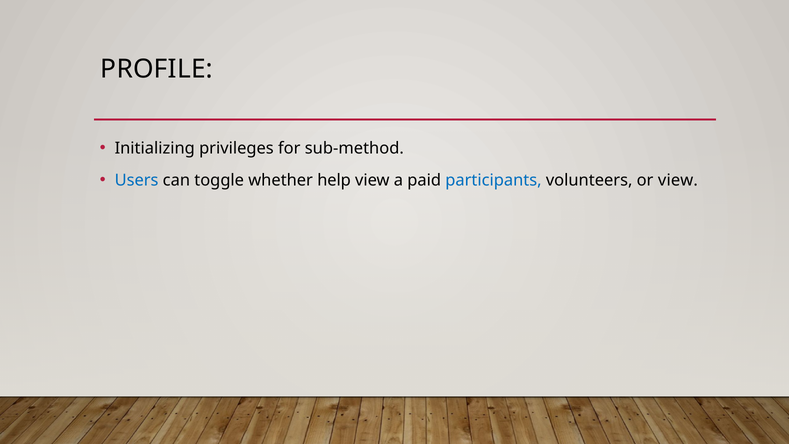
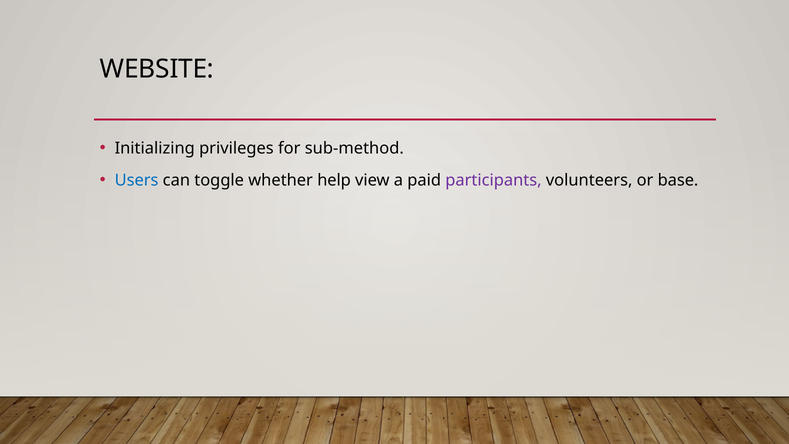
PROFILE: PROFILE -> WEBSITE
participants colour: blue -> purple
or view: view -> base
